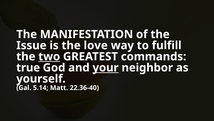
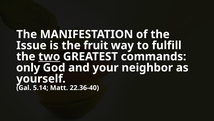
love: love -> fruit
true: true -> only
your underline: present -> none
